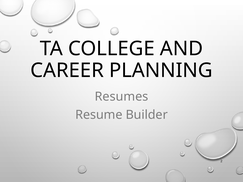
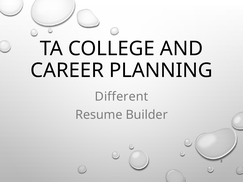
Resumes: Resumes -> Different
